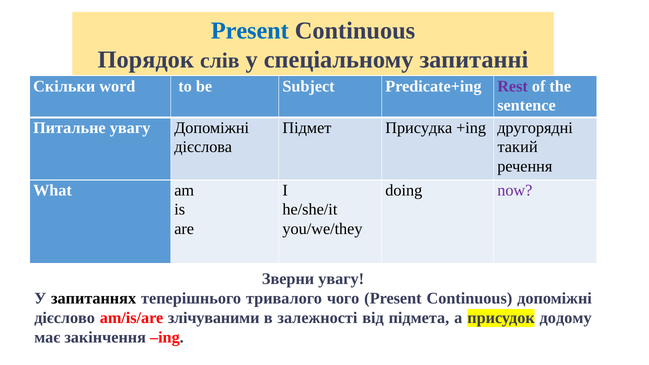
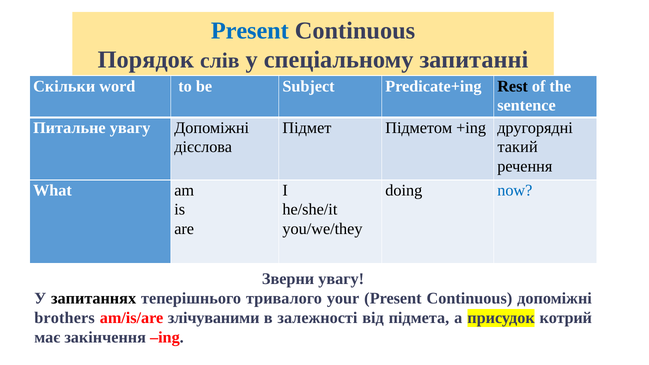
Rest colour: purple -> black
Присудка: Присудка -> Підметом
now colour: purple -> blue
чого: чого -> your
дієслово: дієслово -> brothers
додому: додому -> котрий
